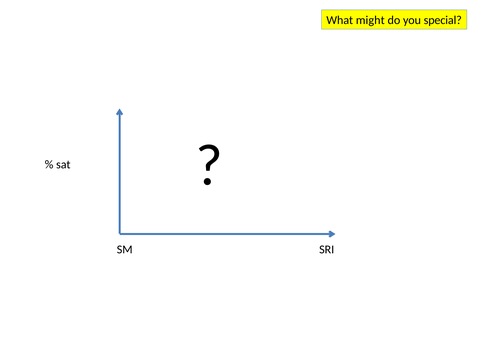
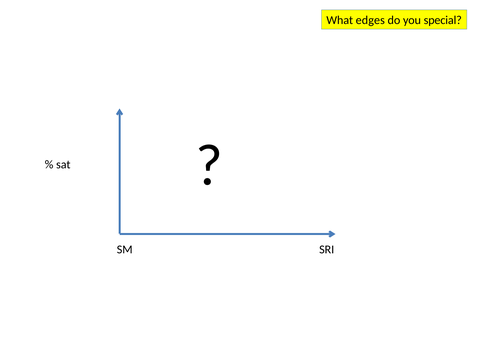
might: might -> edges
